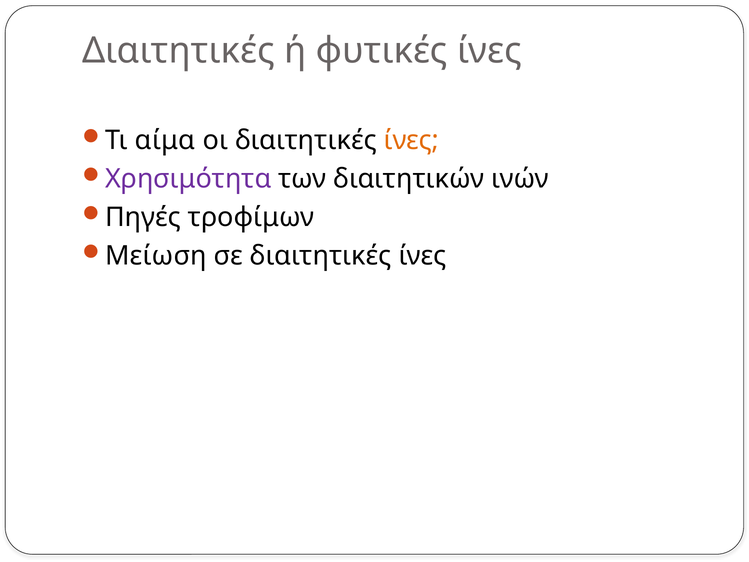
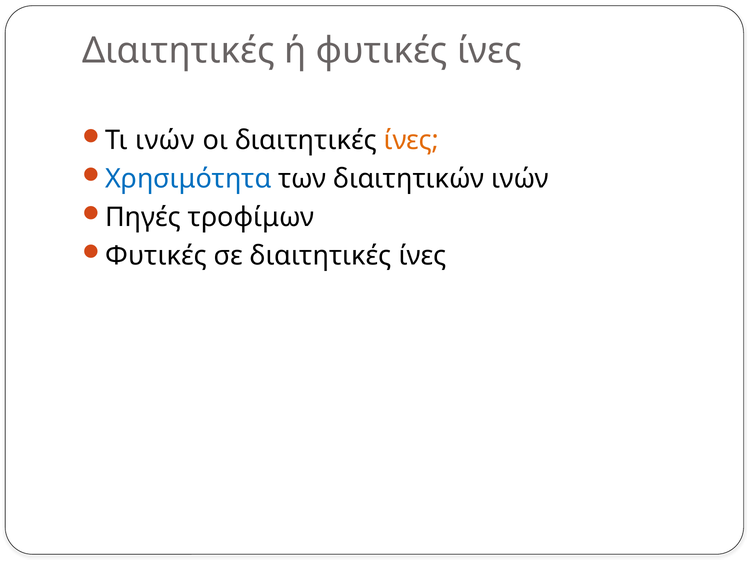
Τι αίμα: αίμα -> ινών
Χρησιμότητα colour: purple -> blue
Μείωση at (156, 256): Μείωση -> Φυτικές
